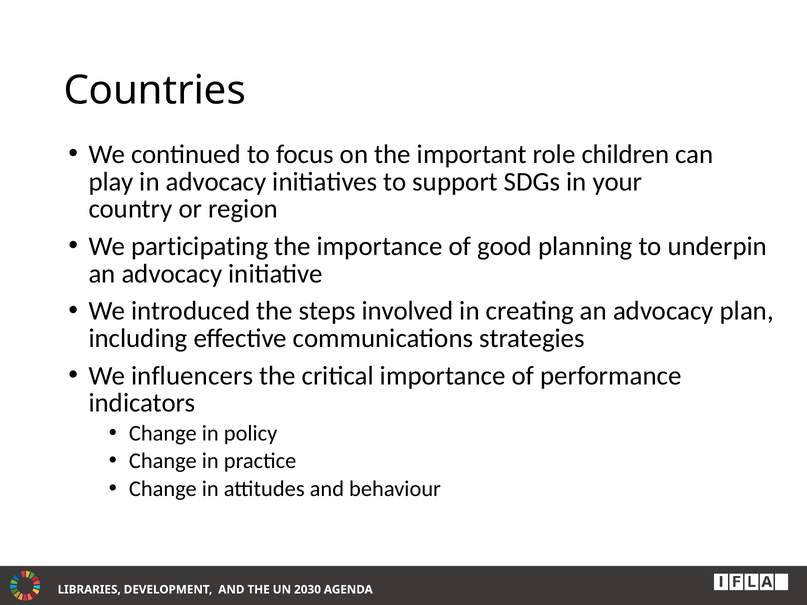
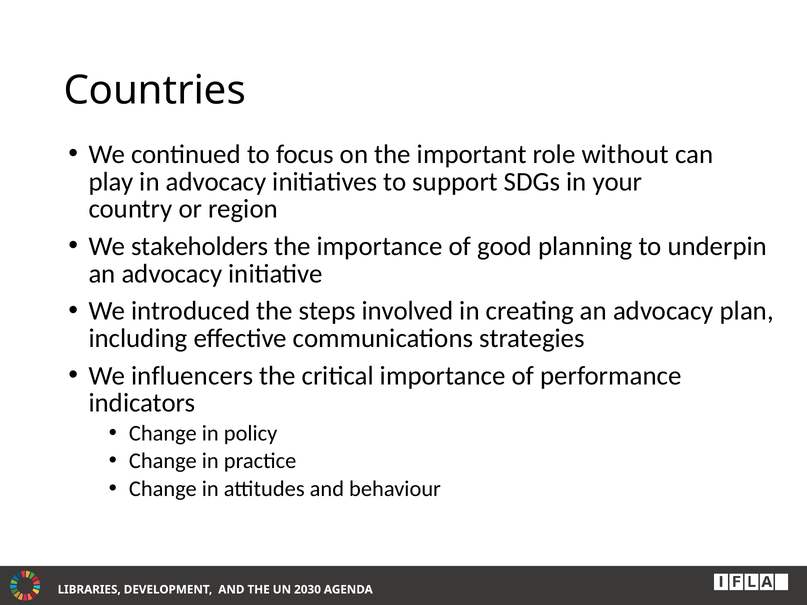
children: children -> without
participating: participating -> stakeholders
